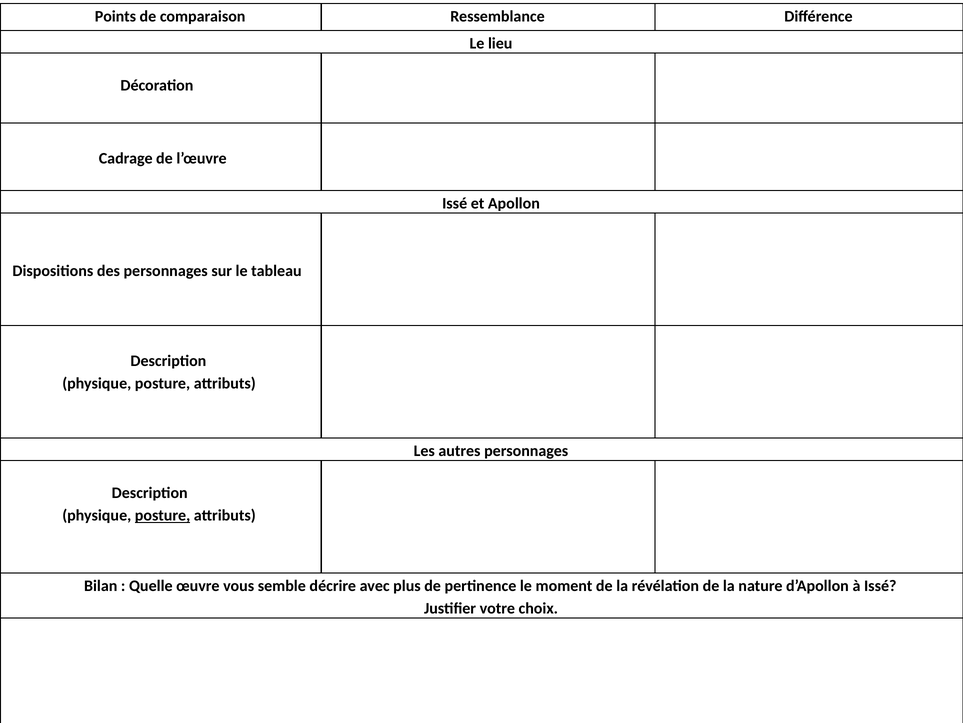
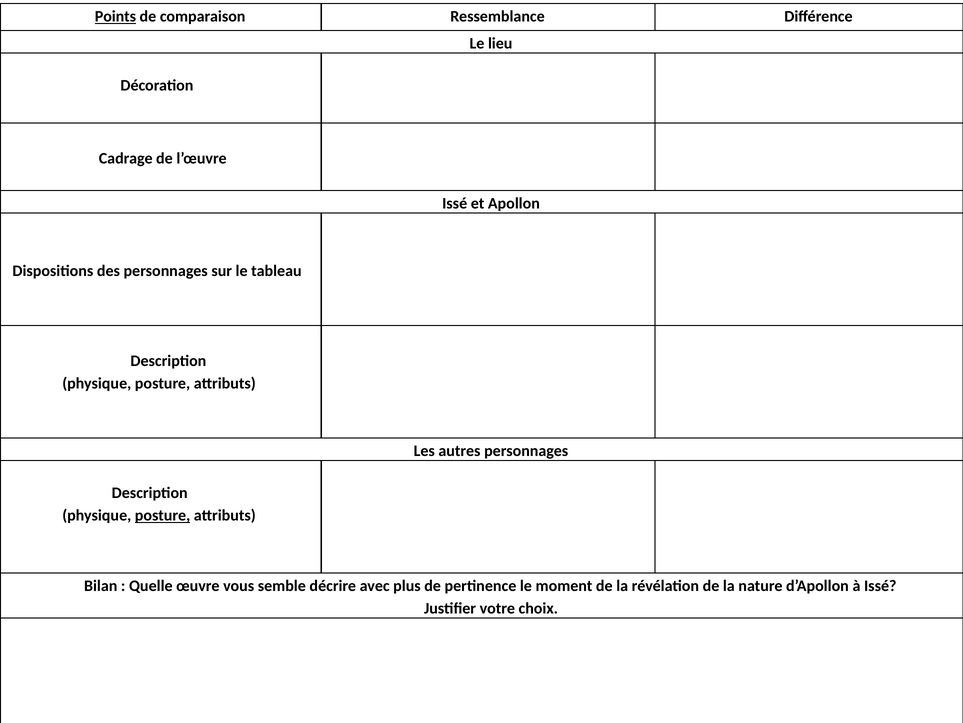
Points underline: none -> present
